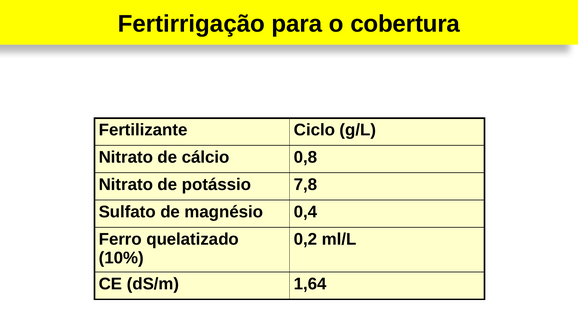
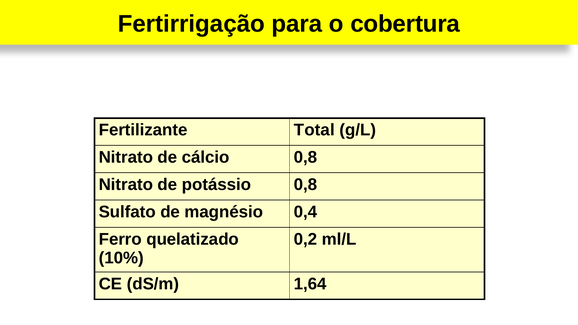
Ciclo: Ciclo -> Total
potássio 7,8: 7,8 -> 0,8
